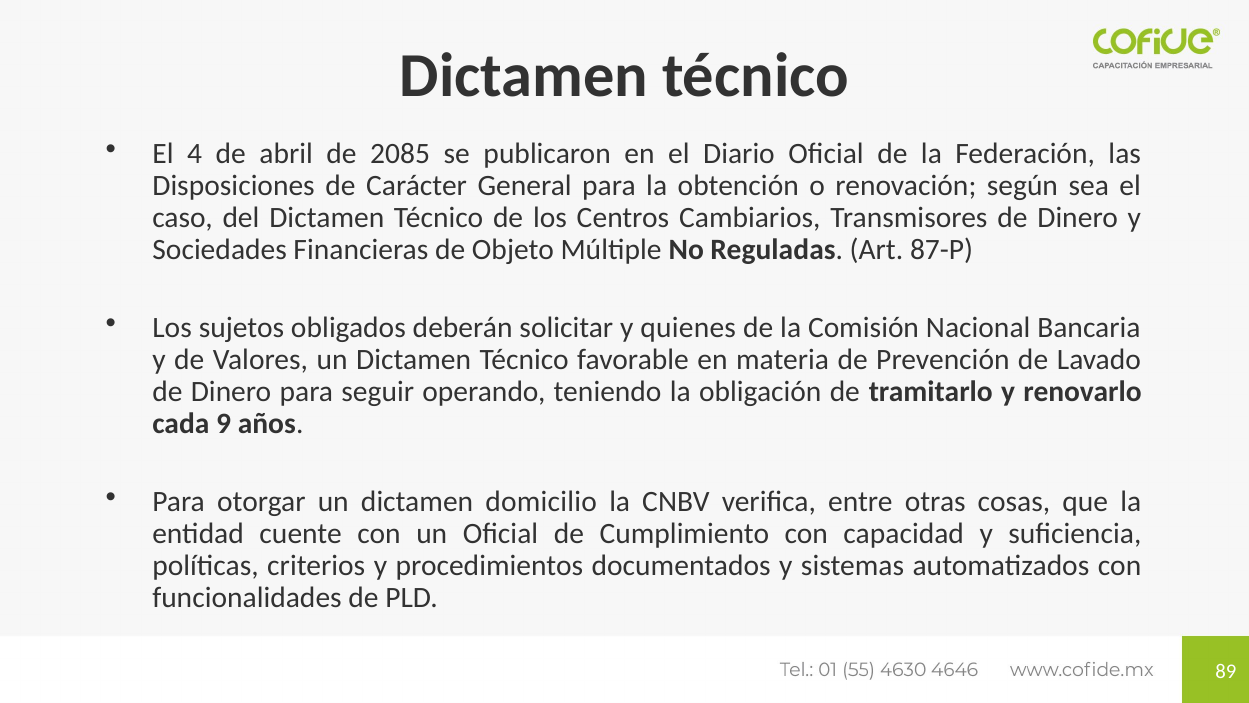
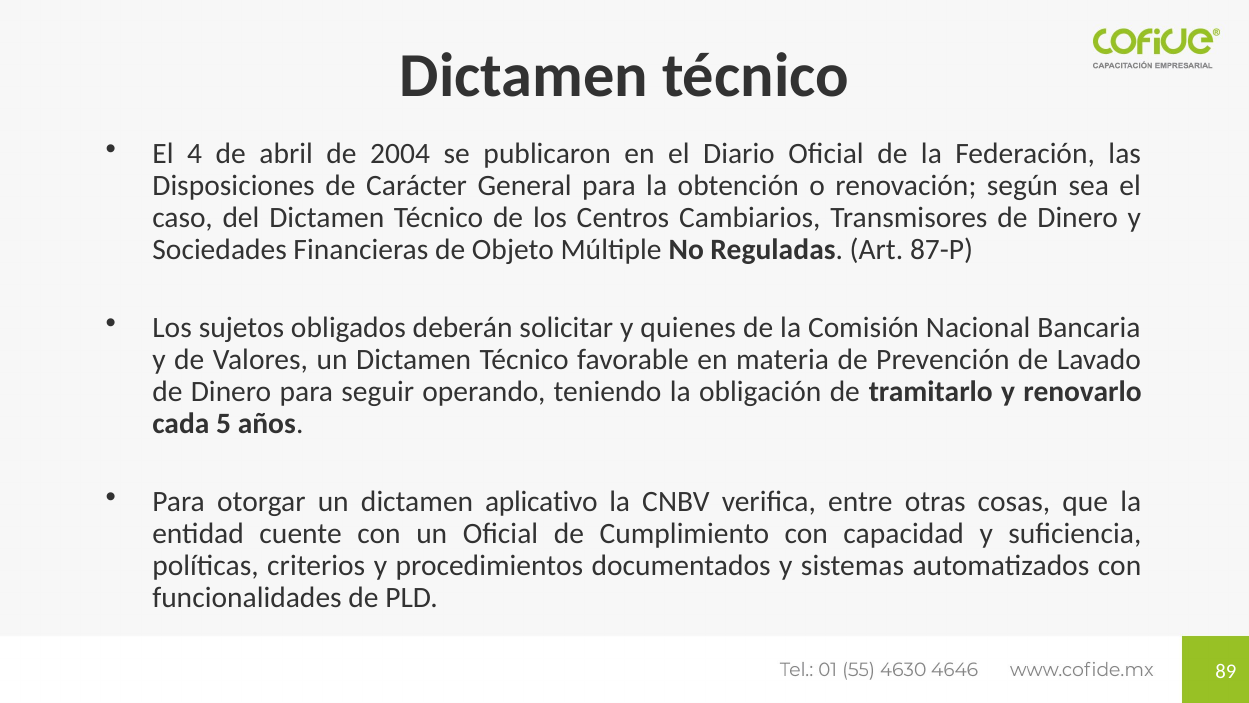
2085: 2085 -> 2004
9: 9 -> 5
domicilio: domicilio -> aplicativo
